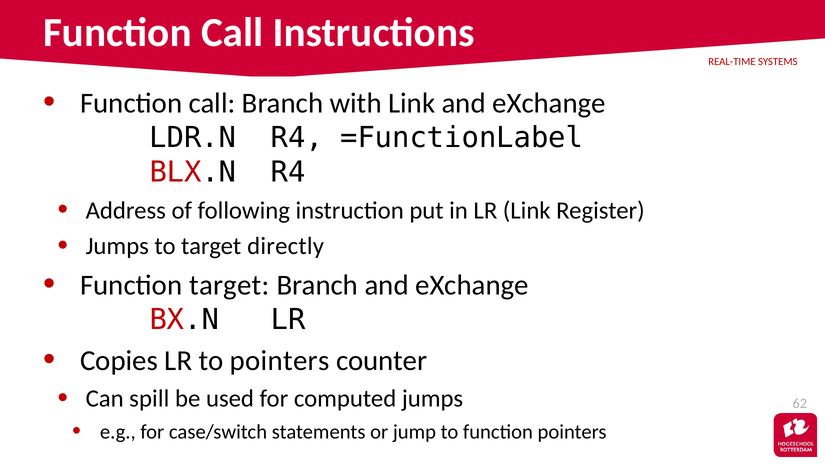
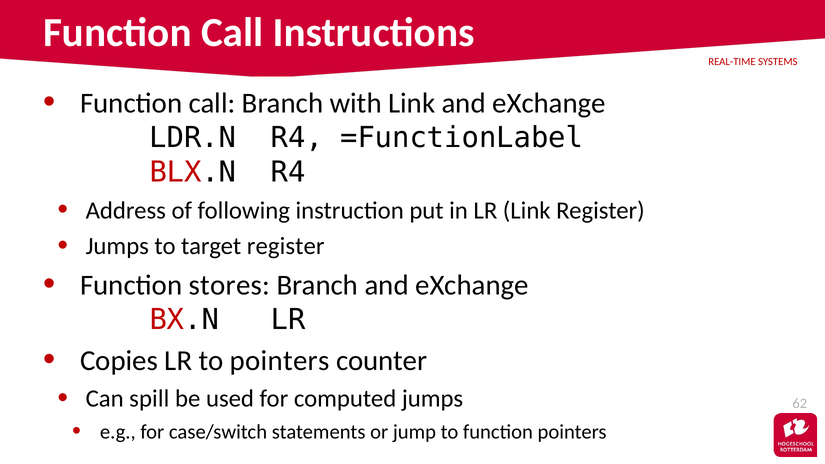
target directly: directly -> register
Function target: target -> stores
